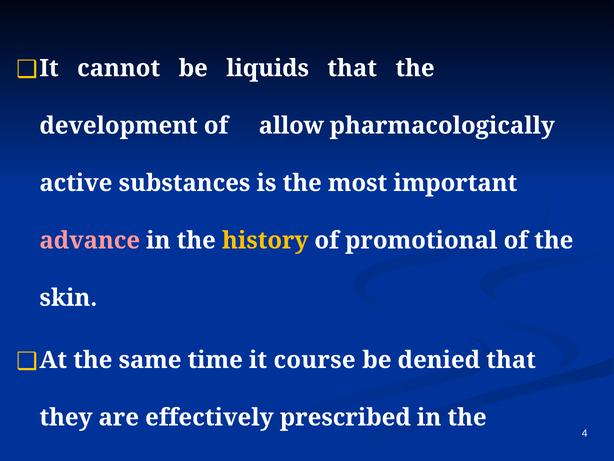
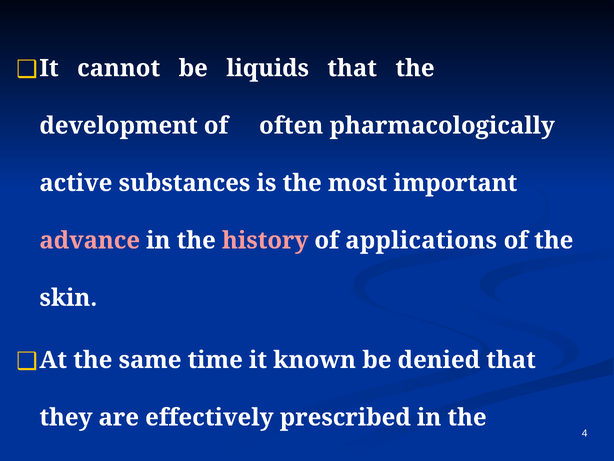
allow: allow -> often
history colour: yellow -> pink
promotional: promotional -> applications
course: course -> known
